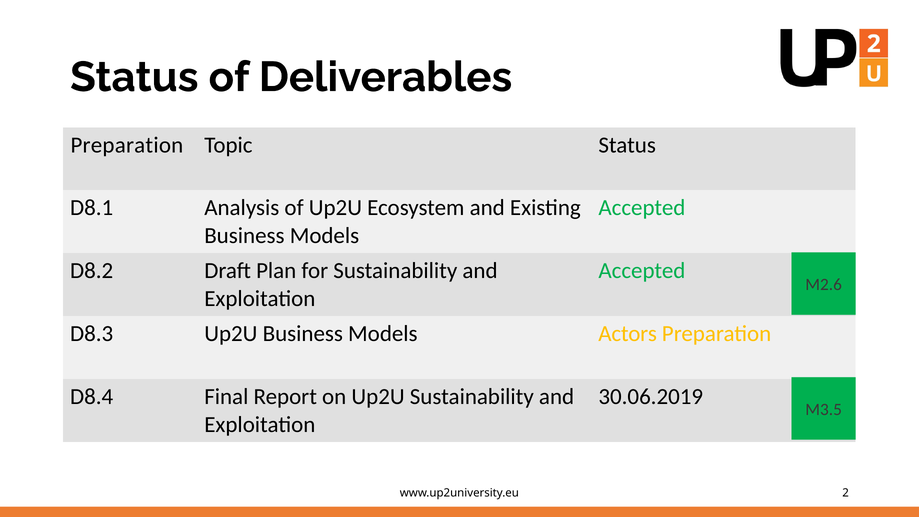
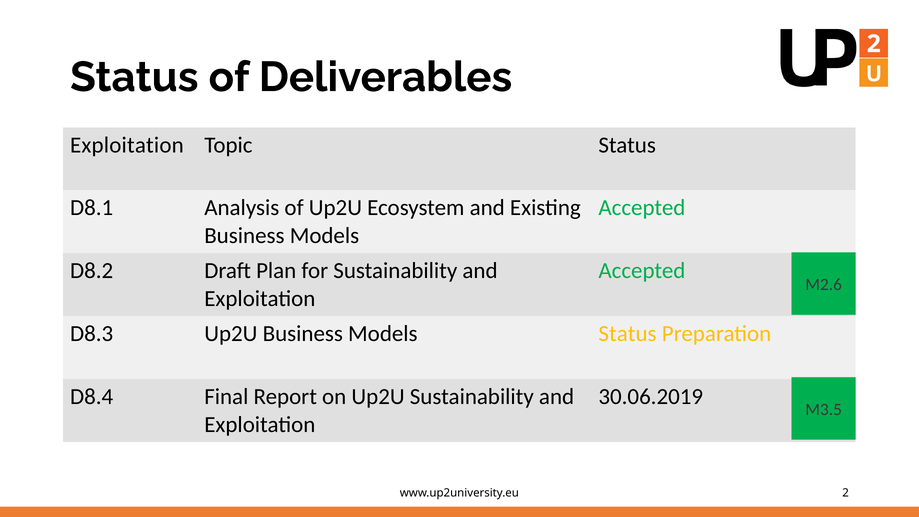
Preparation at (127, 145): Preparation -> Exploitation
Models Actors: Actors -> Status
